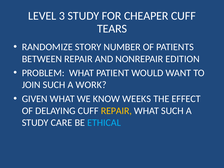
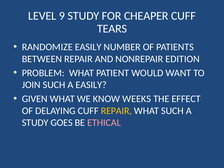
3: 3 -> 9
RANDOMIZE STORY: STORY -> EASILY
A WORK: WORK -> EASILY
CARE: CARE -> GOES
ETHICAL colour: light blue -> pink
